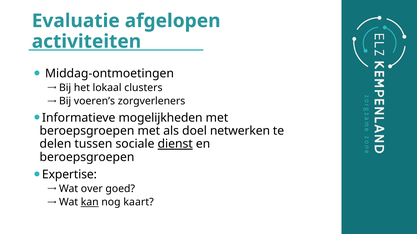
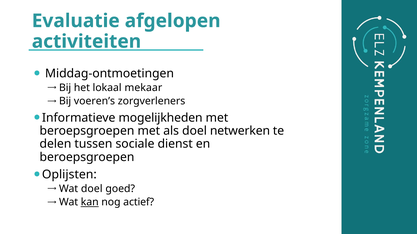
clusters: clusters -> mekaar
dienst underline: present -> none
Expertise: Expertise -> Oplijsten
Wat over: over -> doel
kaart: kaart -> actief
